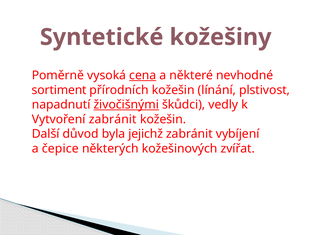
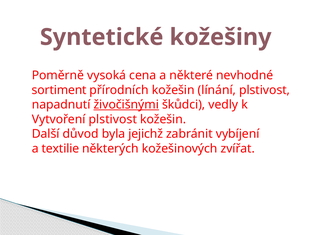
cena underline: present -> none
Vytvoření zabránit: zabránit -> plstivost
čepice: čepice -> textilie
